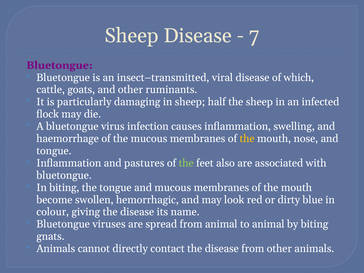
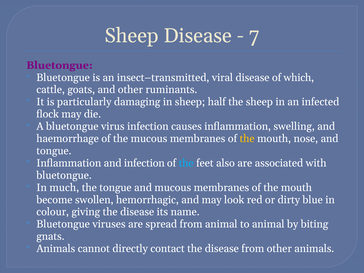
and pastures: pastures -> infection
the at (186, 163) colour: light green -> light blue
In biting: biting -> much
